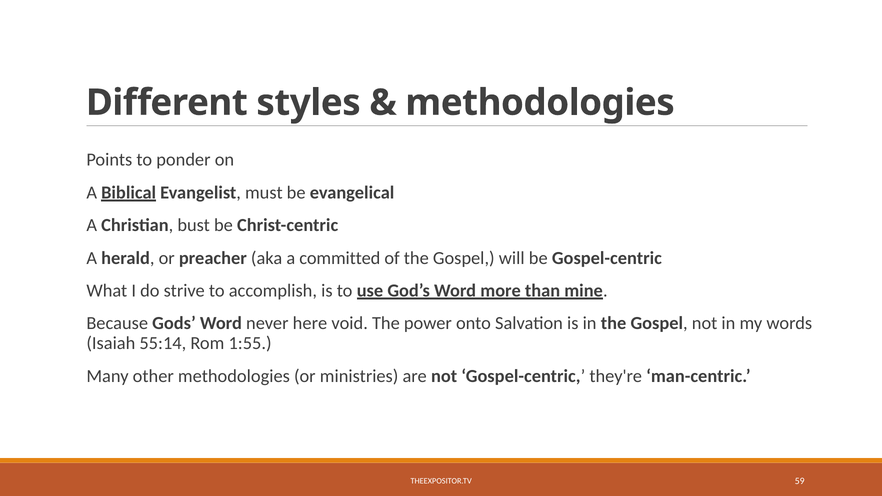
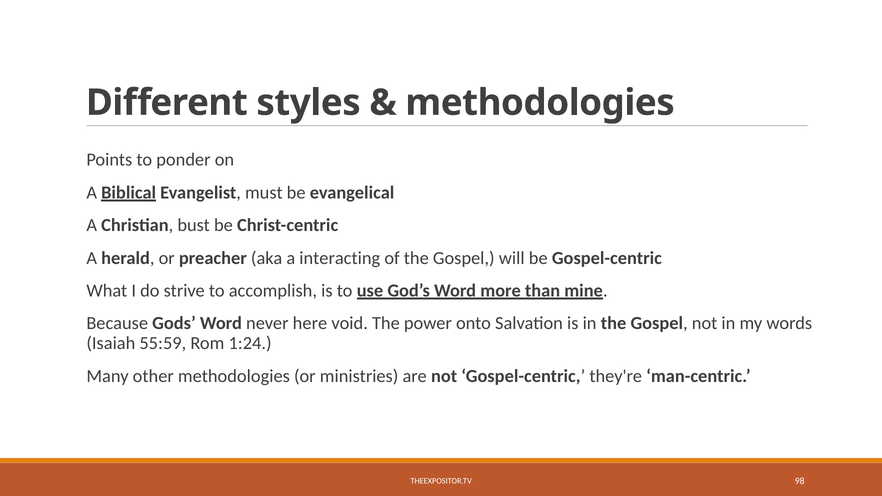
committed: committed -> interacting
55:14: 55:14 -> 55:59
1:55: 1:55 -> 1:24
59: 59 -> 98
